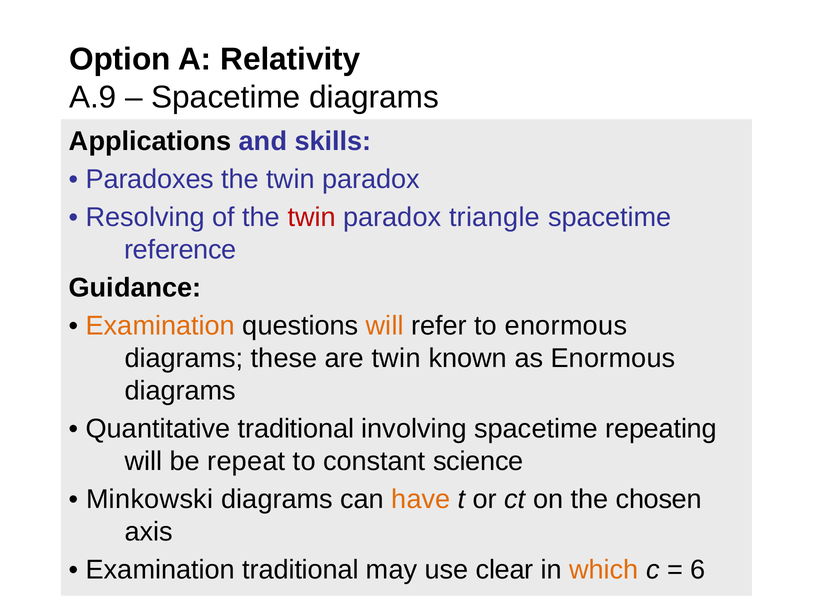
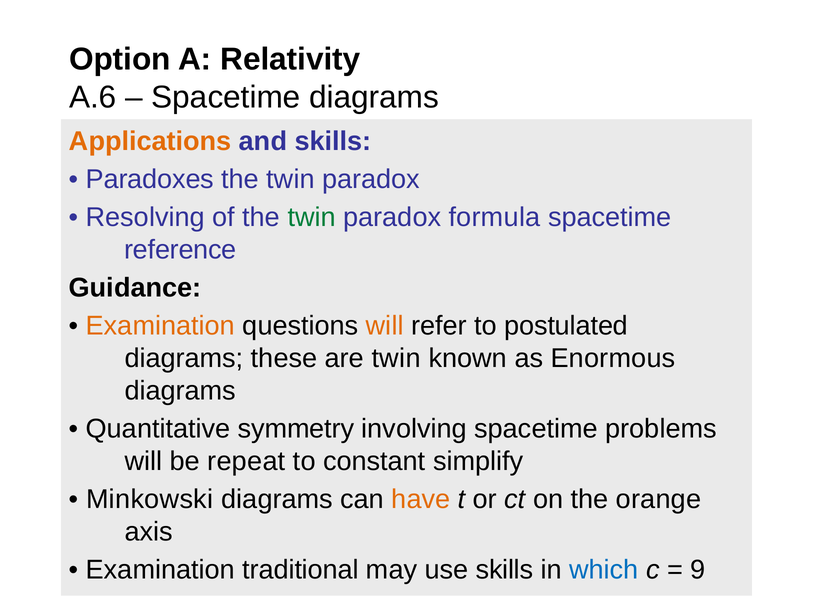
A.9: A.9 -> A.6
Applications colour: black -> orange
twin at (312, 217) colour: red -> green
triangle: triangle -> formula
to enormous: enormous -> postulated
Quantitative traditional: traditional -> symmetry
repeating: repeating -> problems
science: science -> simplify
chosen: chosen -> orange
use clear: clear -> skills
which colour: orange -> blue
6: 6 -> 9
